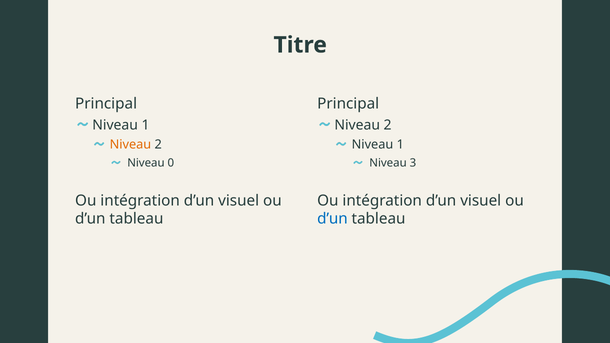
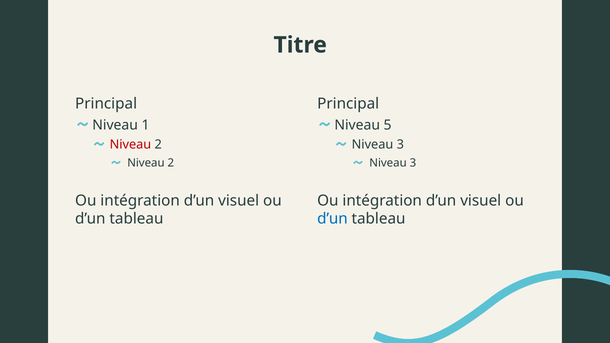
2 at (388, 125): 2 -> 5
Niveau at (130, 145) colour: orange -> red
1 at (400, 145): 1 -> 3
0 at (171, 163): 0 -> 2
